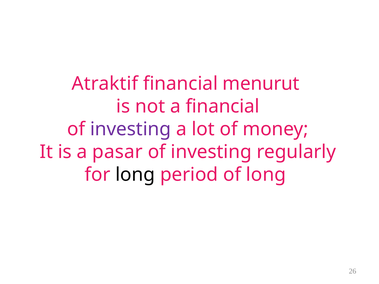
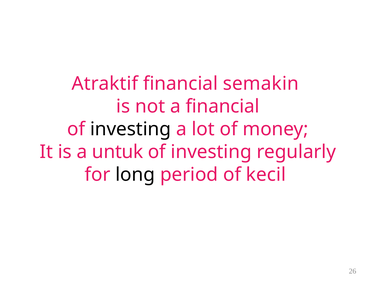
menurut: menurut -> semakin
investing at (131, 129) colour: purple -> black
pasar: pasar -> untuk
of long: long -> kecil
